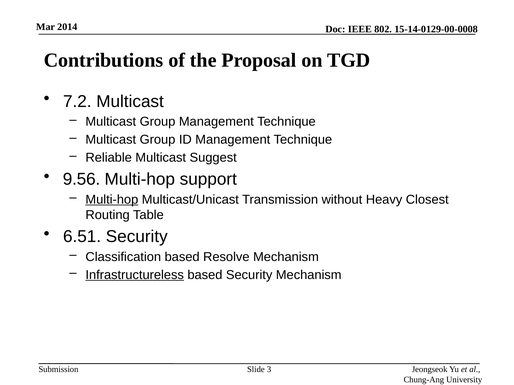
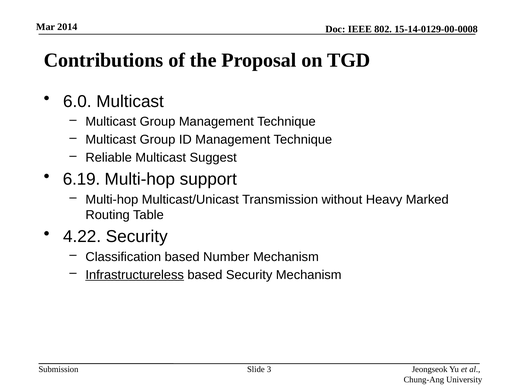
7.2: 7.2 -> 6.0
9.56: 9.56 -> 6.19
Multi-hop at (112, 200) underline: present -> none
Closest: Closest -> Marked
6.51: 6.51 -> 4.22
Resolve: Resolve -> Number
